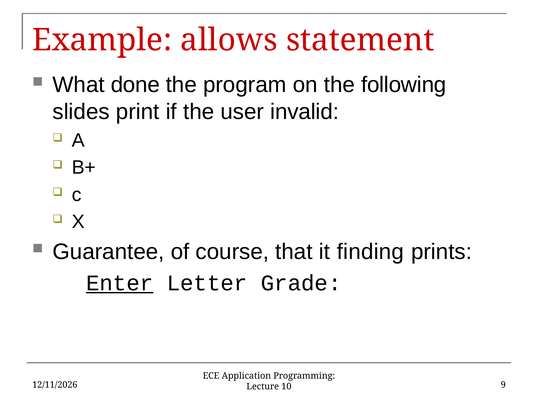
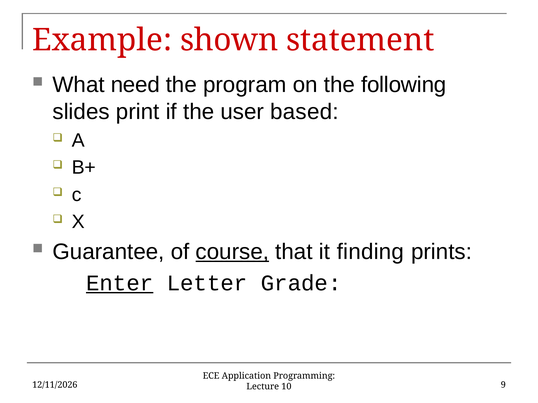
allows: allows -> shown
done: done -> need
invalid: invalid -> based
course underline: none -> present
